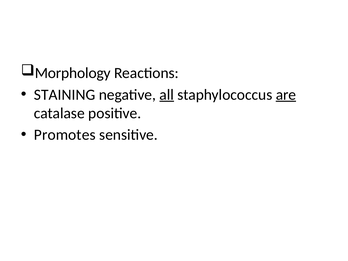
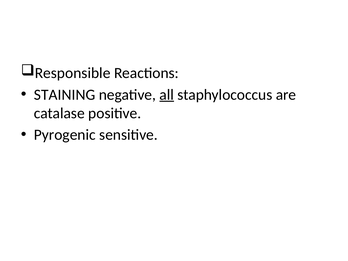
Morphology: Morphology -> Responsible
are underline: present -> none
Promotes: Promotes -> Pyrogenic
